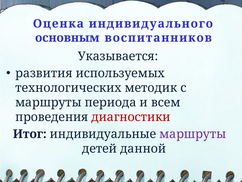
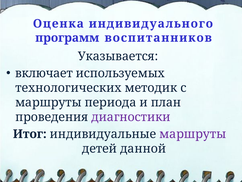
основным: основным -> программ
развития: развития -> включает
всем: всем -> план
диагностики colour: red -> purple
